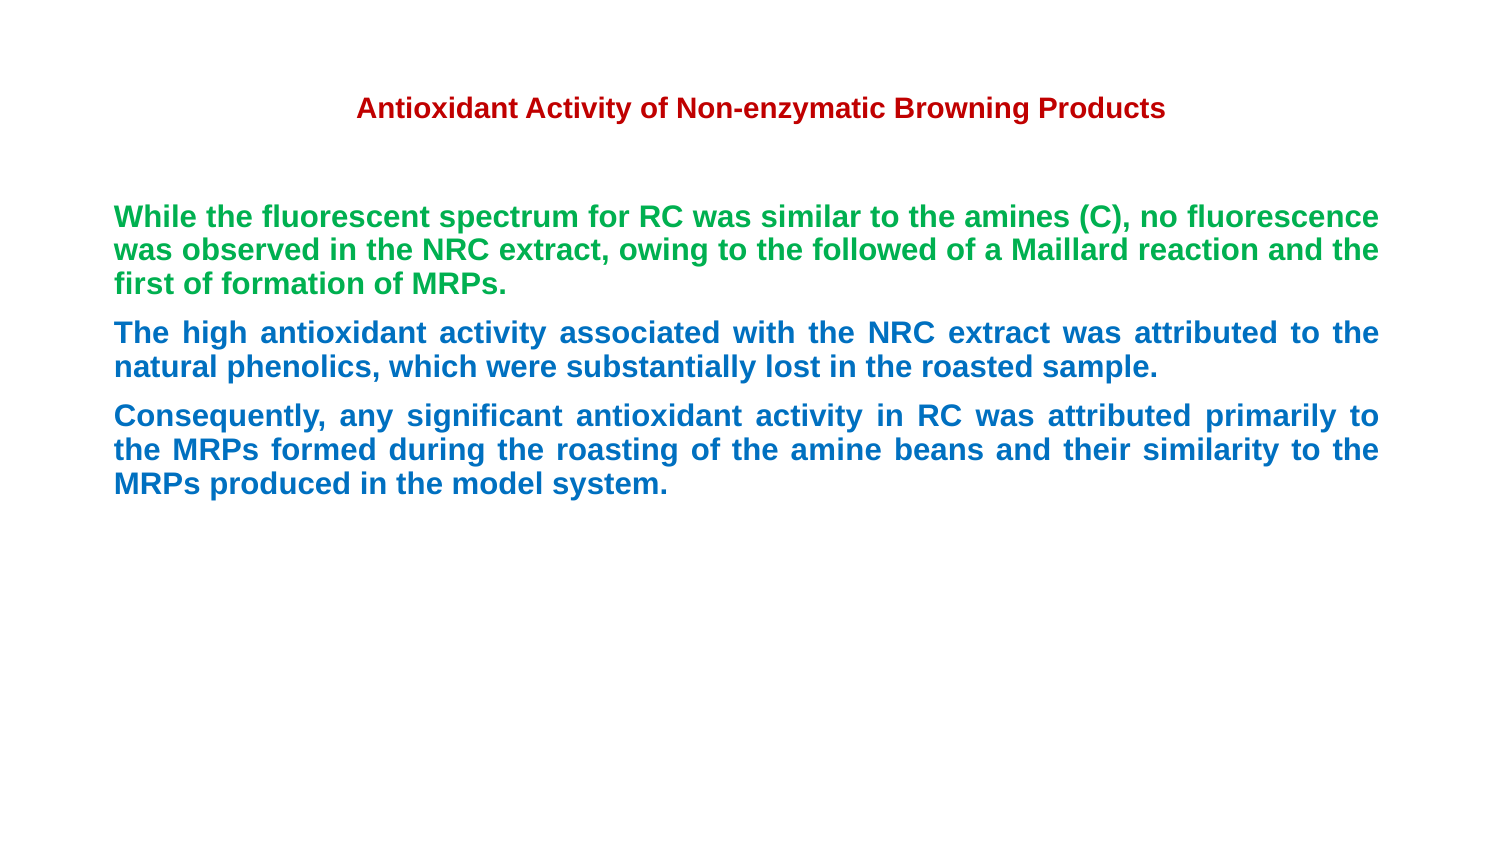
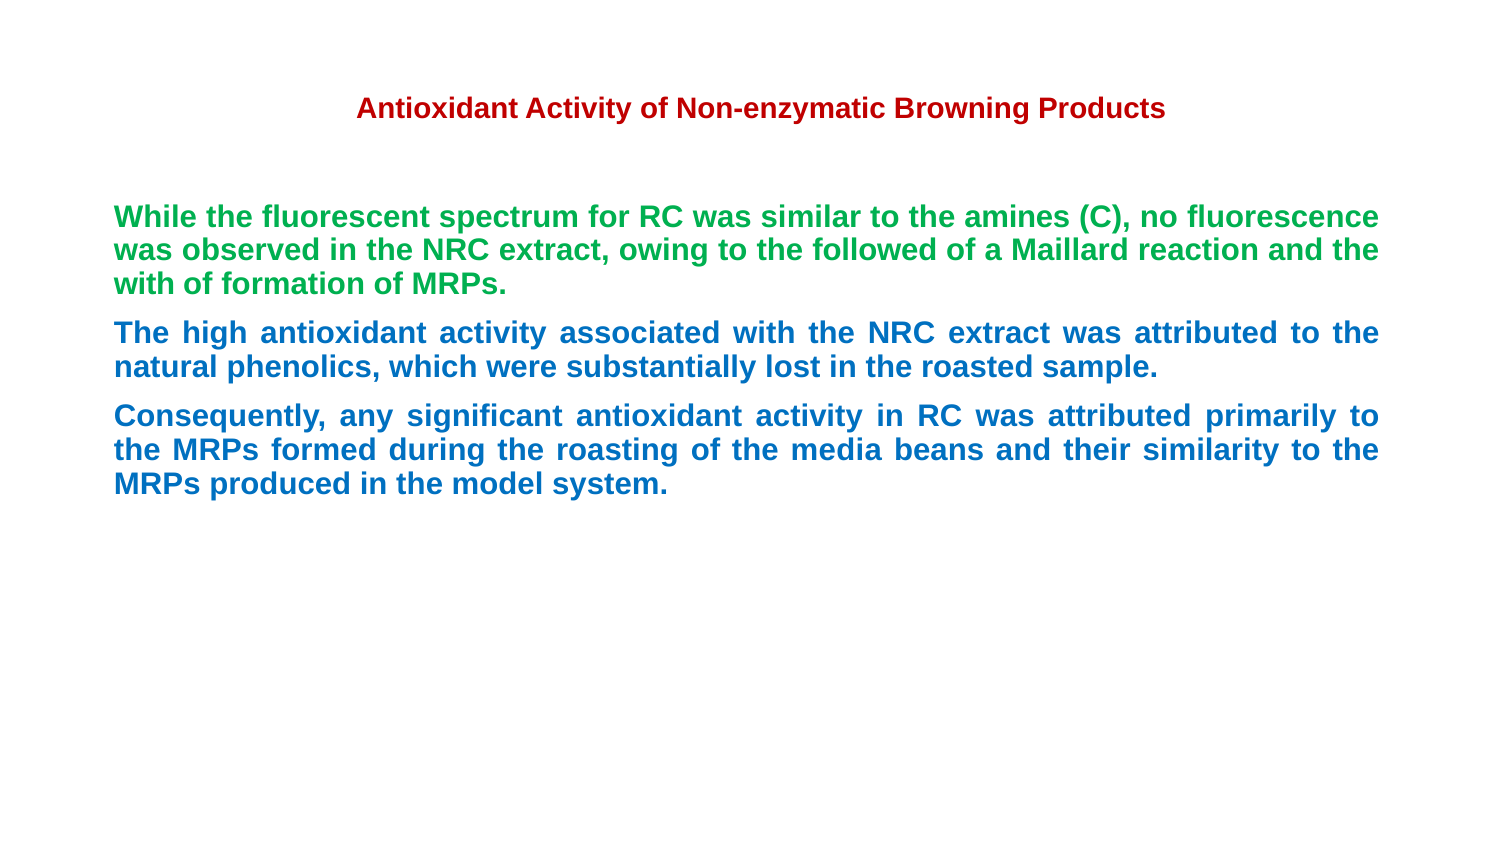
first at (144, 284): first -> with
amine: amine -> media
